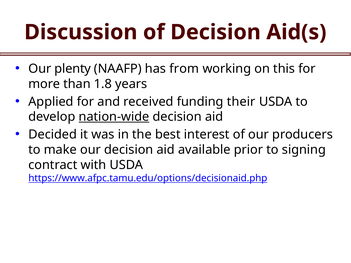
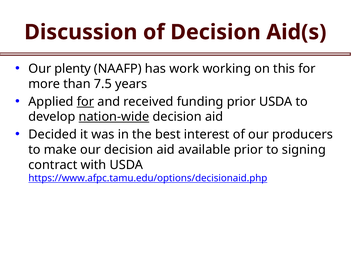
from: from -> work
1.8: 1.8 -> 7.5
for at (85, 102) underline: none -> present
funding their: their -> prior
